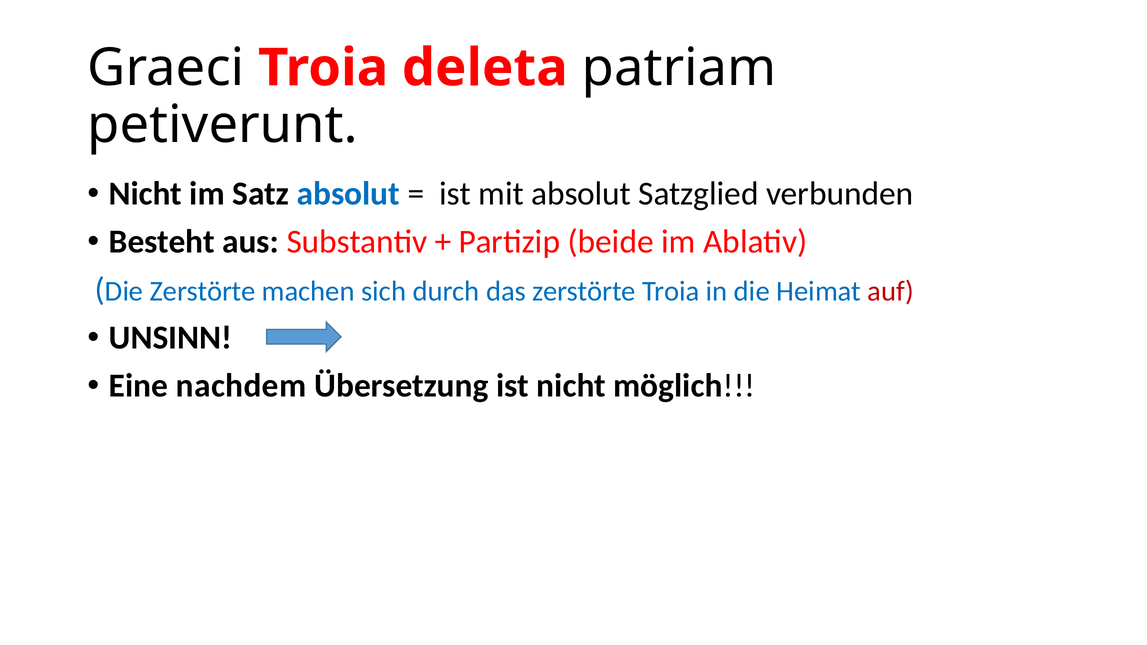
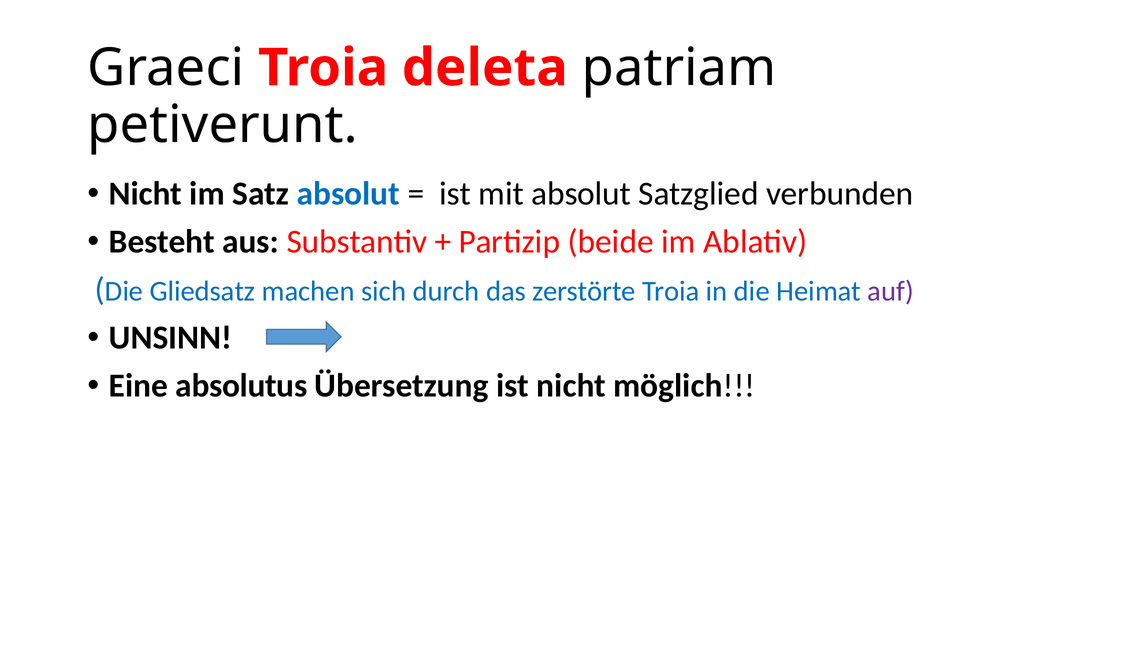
Die Zerstörte: Zerstörte -> Gliedsatz
auf colour: red -> purple
nachdem: nachdem -> absolutus
